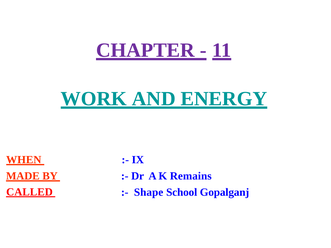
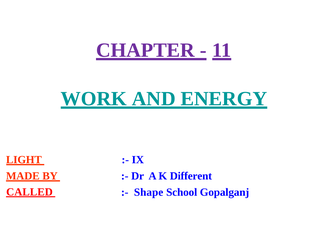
WHEN: WHEN -> LIGHT
Remains: Remains -> Different
